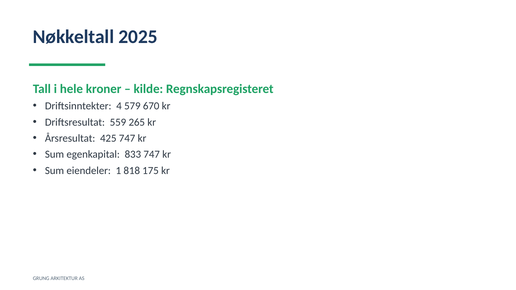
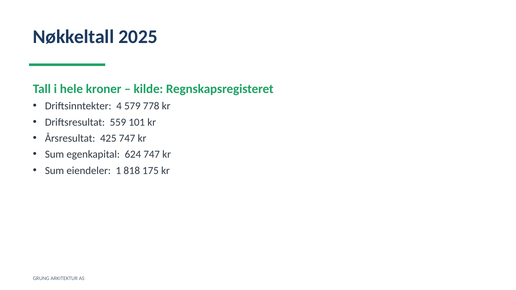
670: 670 -> 778
265: 265 -> 101
833: 833 -> 624
